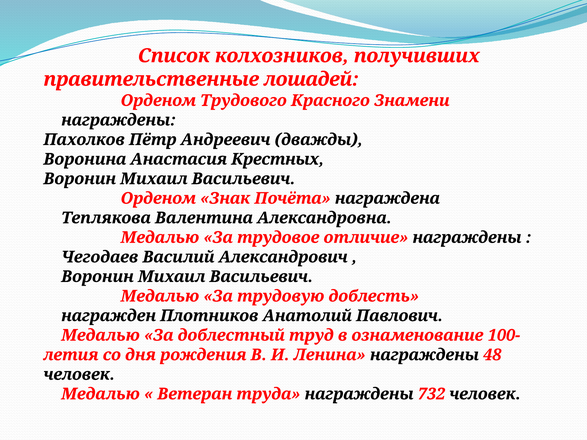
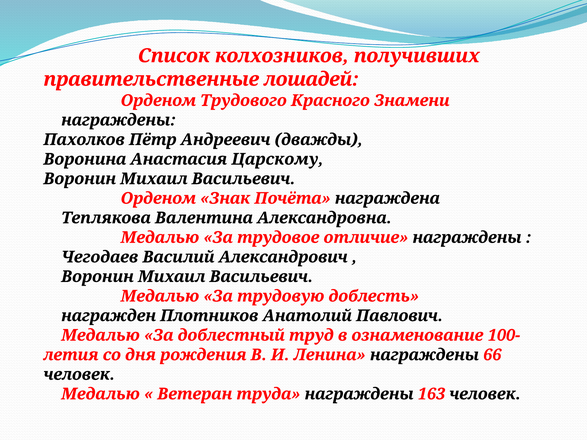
Крестных: Крестных -> Царскому
48: 48 -> 66
732: 732 -> 163
